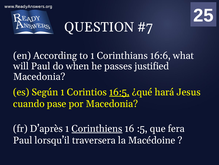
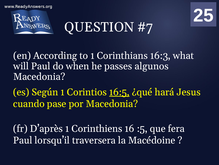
16:6: 16:6 -> 16:3
justified: justified -> algunos
Corinthiens underline: present -> none
